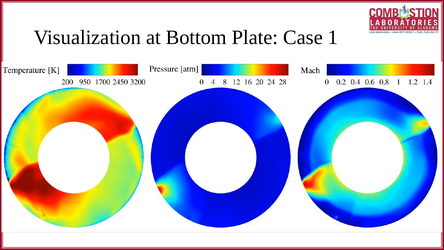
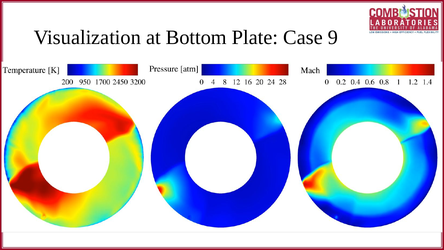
1: 1 -> 9
